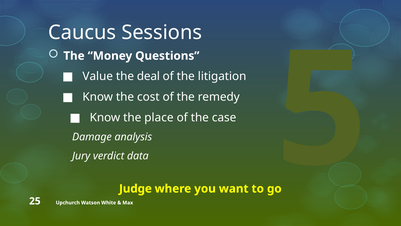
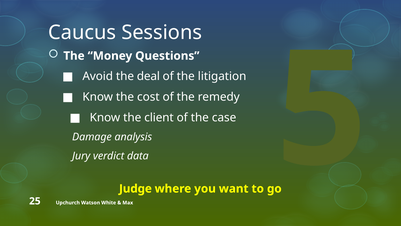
Value: Value -> Avoid
place: place -> client
